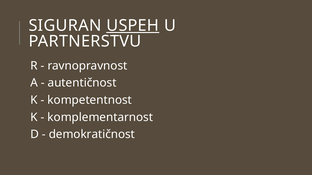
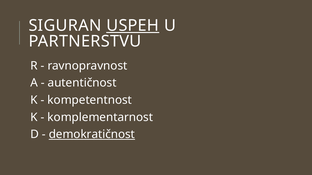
demokratičnost underline: none -> present
